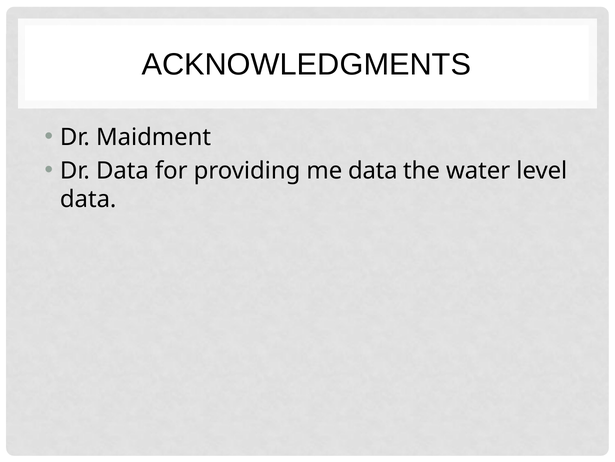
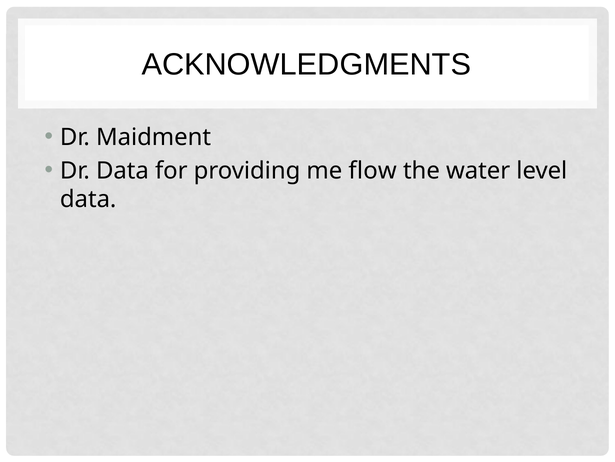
me data: data -> flow
